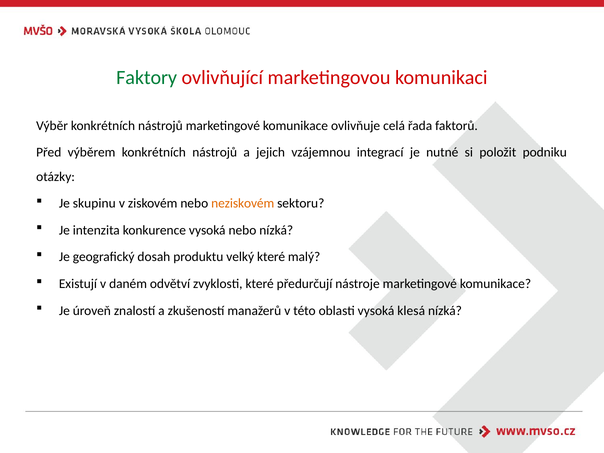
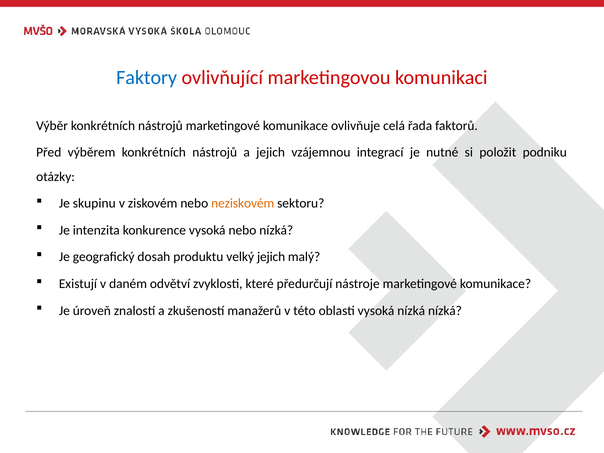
Faktory colour: green -> blue
velký které: které -> jejich
vysoká klesá: klesá -> nízká
